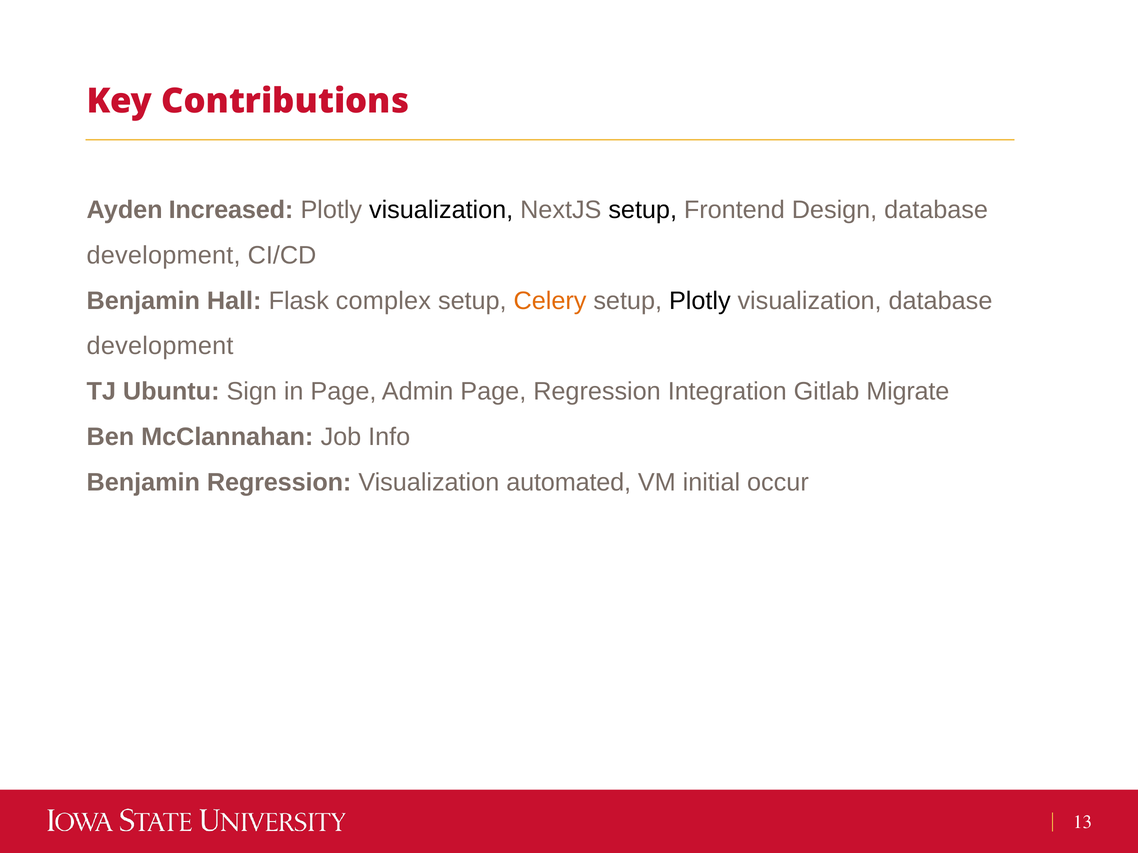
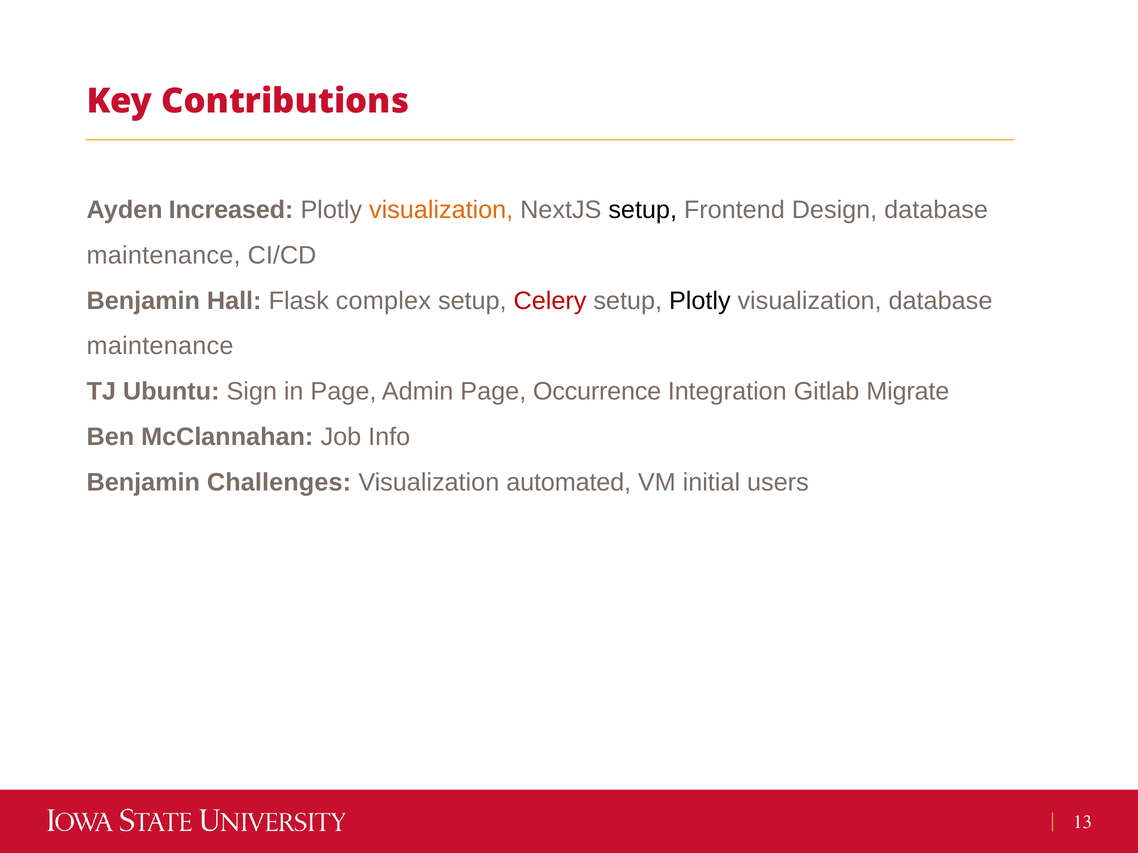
visualization at (441, 210) colour: black -> orange
development at (164, 255): development -> maintenance
Celery colour: orange -> red
development at (160, 346): development -> maintenance
Page Regression: Regression -> Occurrence
Benjamin Regression: Regression -> Challenges
occur: occur -> users
